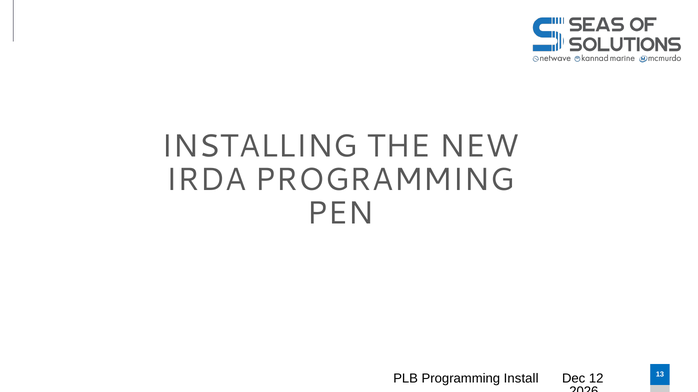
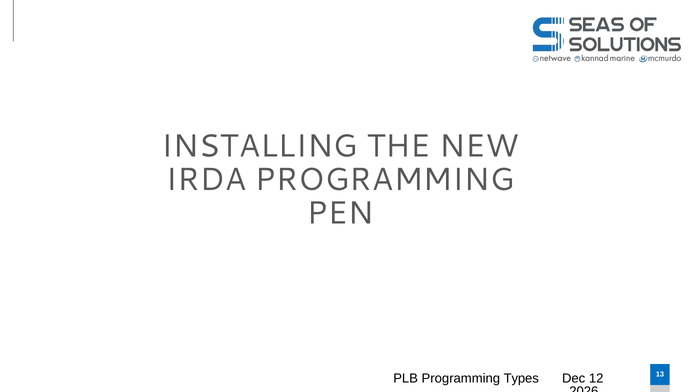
Install: Install -> Types
